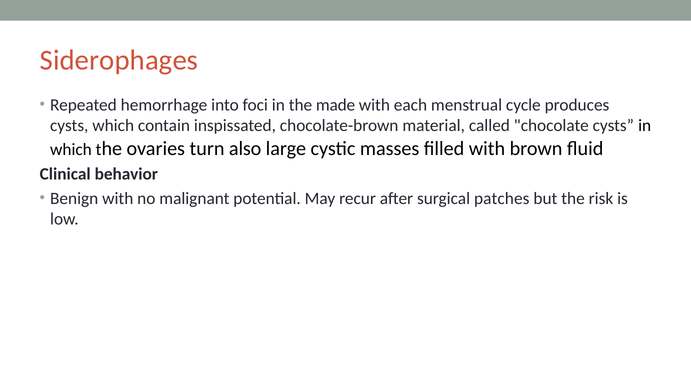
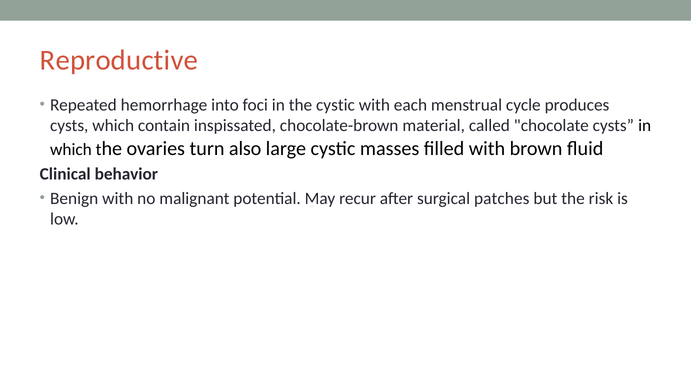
Siderophages: Siderophages -> Reproductive
the made: made -> cystic
